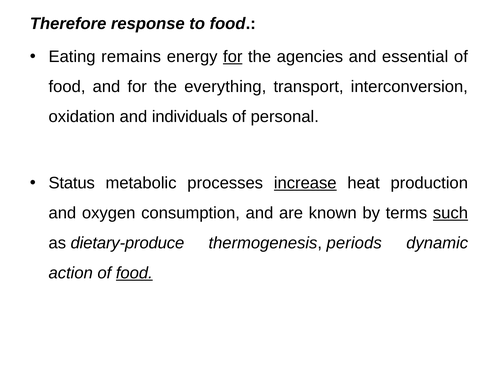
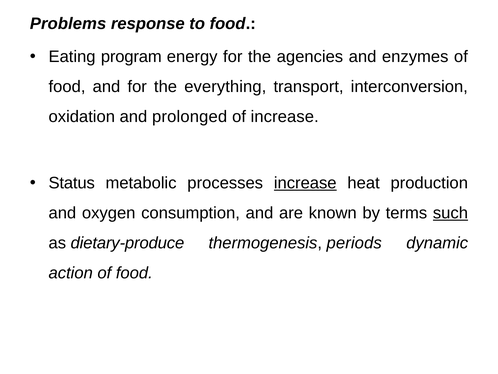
Therefore: Therefore -> Problems
remains: remains -> program
for at (233, 57) underline: present -> none
essential: essential -> enzymes
individuals: individuals -> prolonged
of personal: personal -> increase
food at (134, 273) underline: present -> none
